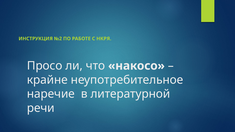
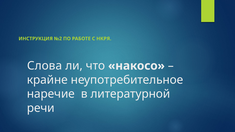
Просо: Просо -> Слова
